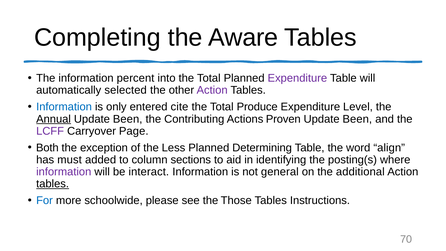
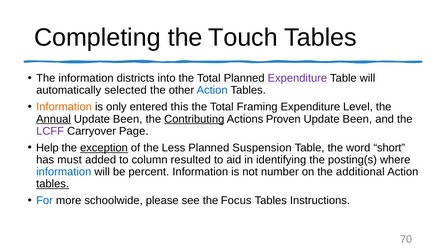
Aware: Aware -> Touch
percent: percent -> districts
Action at (212, 90) colour: purple -> blue
Information at (64, 107) colour: blue -> orange
cite: cite -> this
Produce: Produce -> Framing
Contributing underline: none -> present
Both: Both -> Help
exception underline: none -> present
Determining: Determining -> Suspension
align: align -> short
sections: sections -> resulted
information at (64, 172) colour: purple -> blue
interact: interact -> percent
general: general -> number
Those: Those -> Focus
